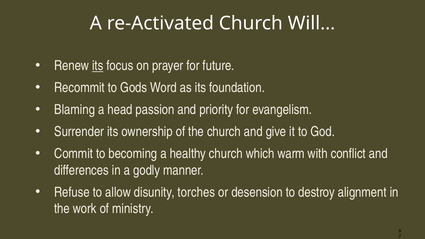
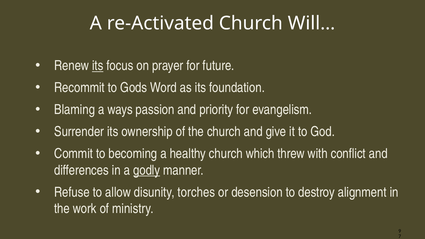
head: head -> ways
warm: warm -> threw
godly underline: none -> present
